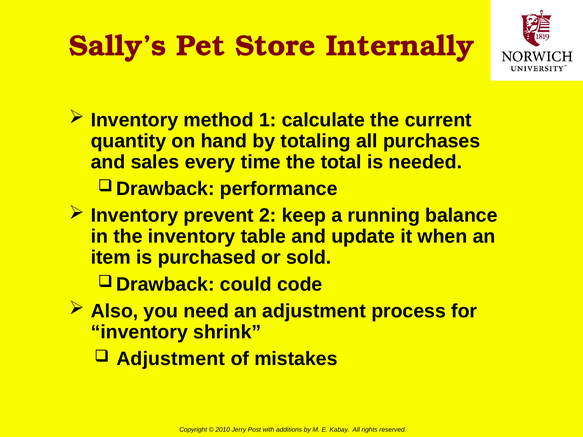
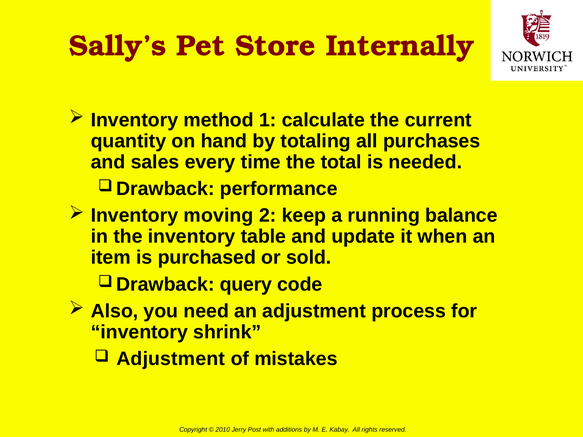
prevent: prevent -> moving
could: could -> query
